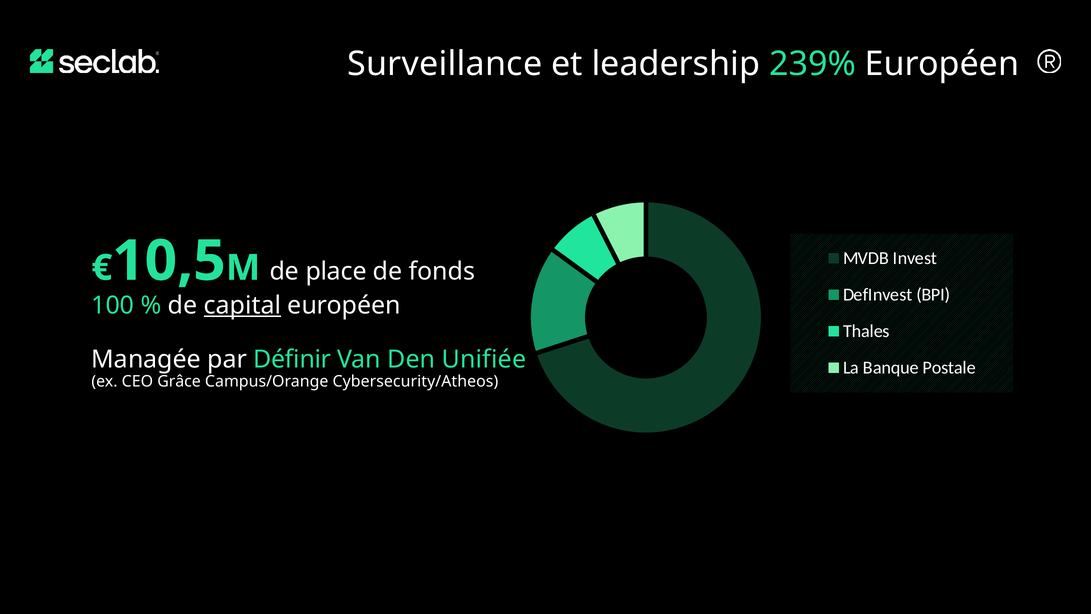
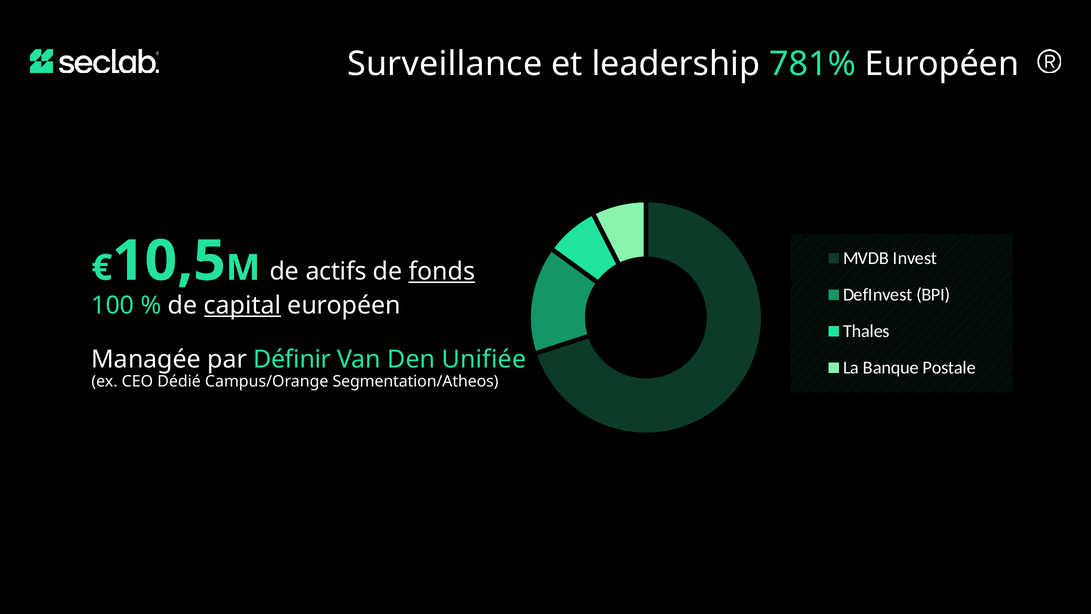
239%: 239% -> 781%
place: place -> actifs
fonds underline: none -> present
Grâce: Grâce -> Dédié
Cybersecurity/Atheos: Cybersecurity/Atheos -> Segmentation/Atheos
